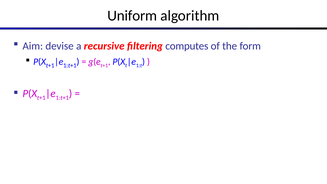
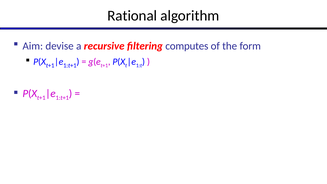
Uniform: Uniform -> Rational
